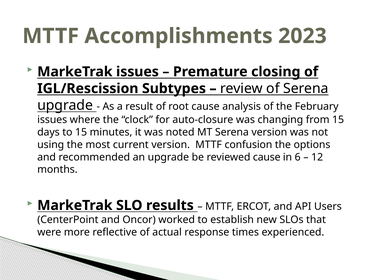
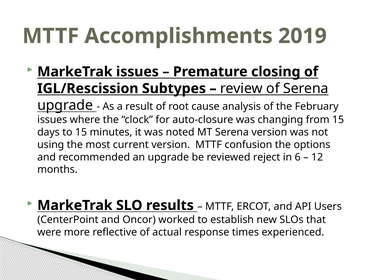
2023: 2023 -> 2019
reviewed cause: cause -> reject
